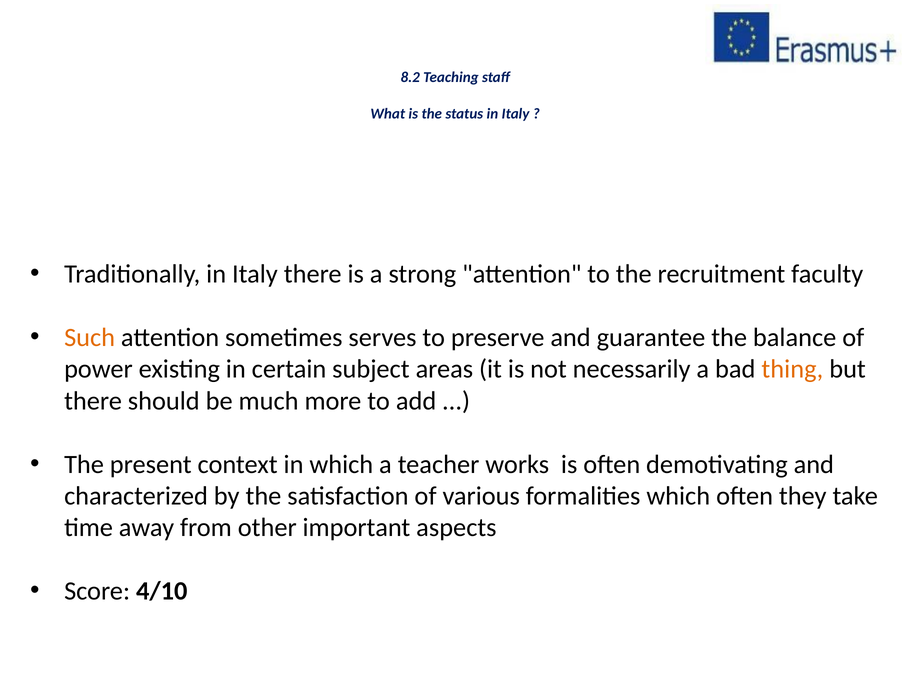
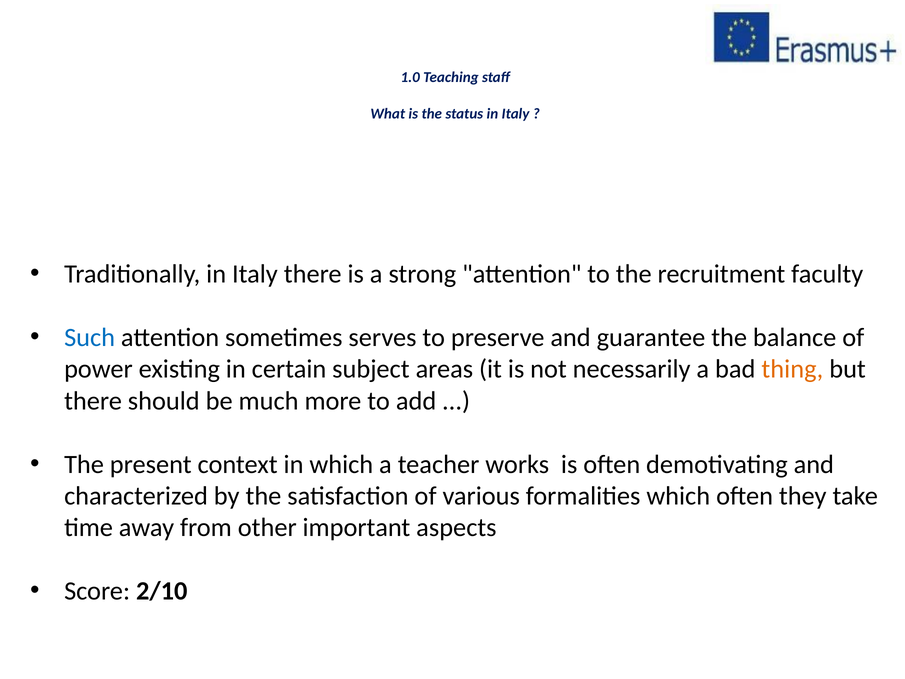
8.2: 8.2 -> 1.0
Such colour: orange -> blue
4/10: 4/10 -> 2/10
